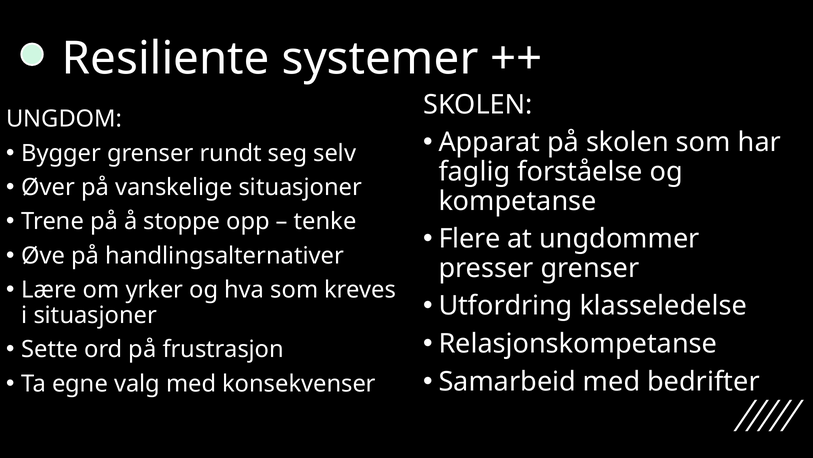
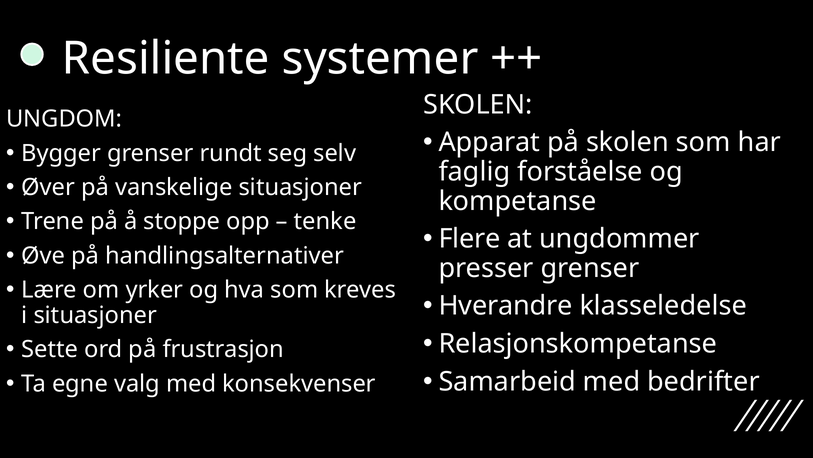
Utfordring: Utfordring -> Hverandre
